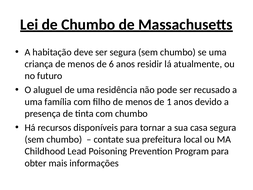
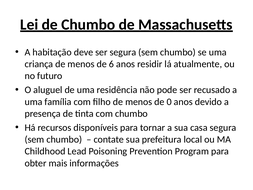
1: 1 -> 0
